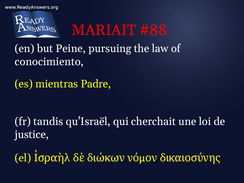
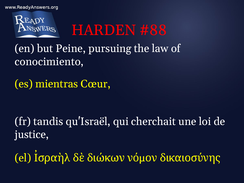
MARIAIT: MARIAIT -> HARDEN
Padre: Padre -> Cœur
